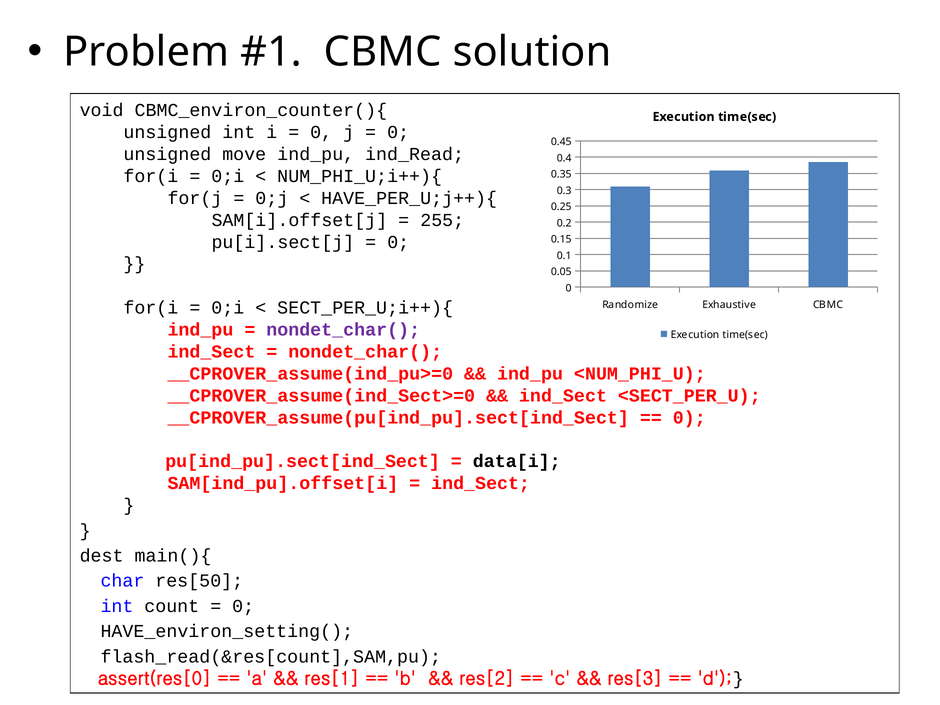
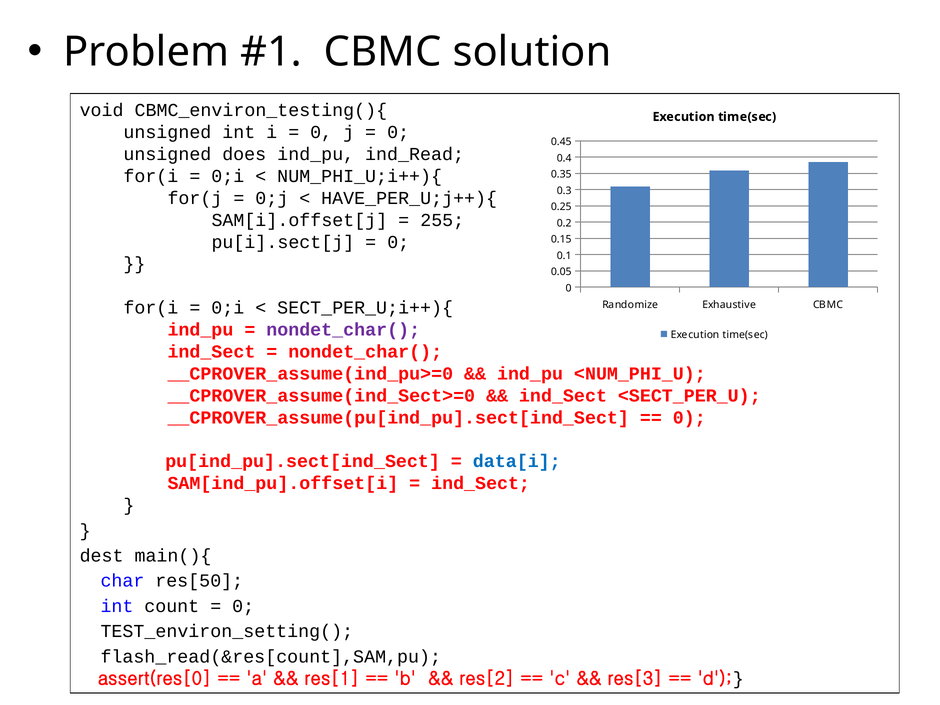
CBMC_environ_counter(){: CBMC_environ_counter(){ -> CBMC_environ_testing(){
move: move -> does
data[i colour: black -> blue
HAVE_environ_setting(: HAVE_environ_setting( -> TEST_environ_setting(
